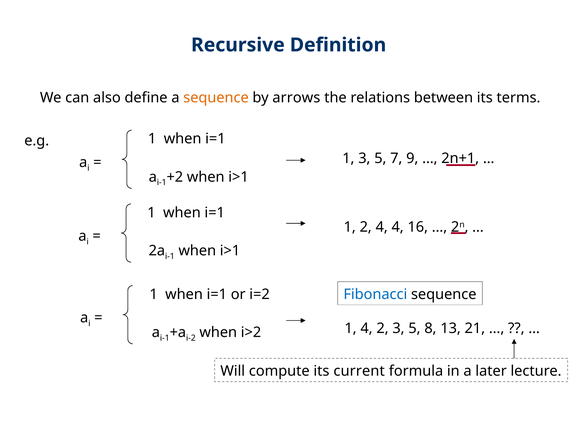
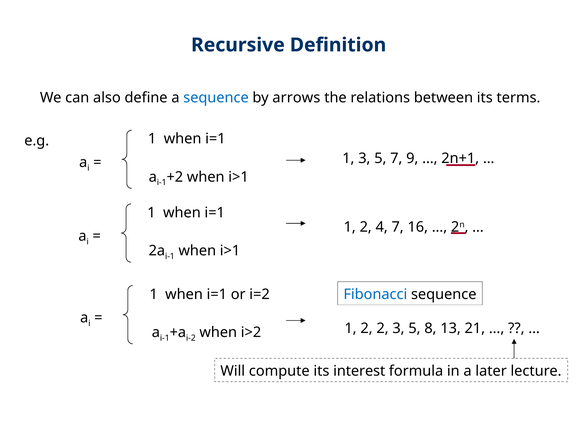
sequence at (216, 98) colour: orange -> blue
4 4: 4 -> 7
i>2 1 4: 4 -> 2
current: current -> interest
